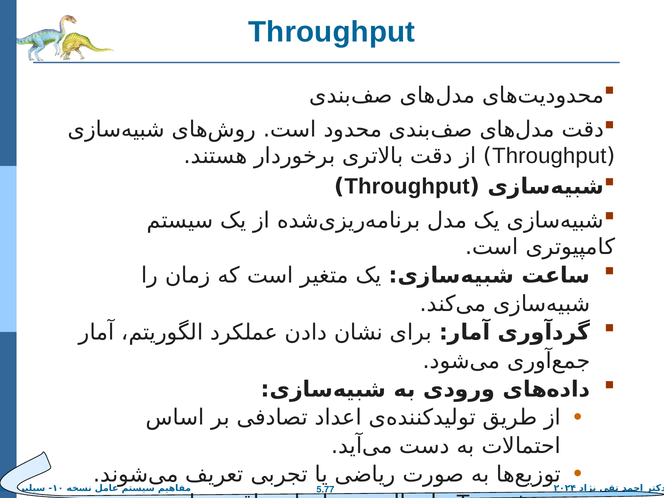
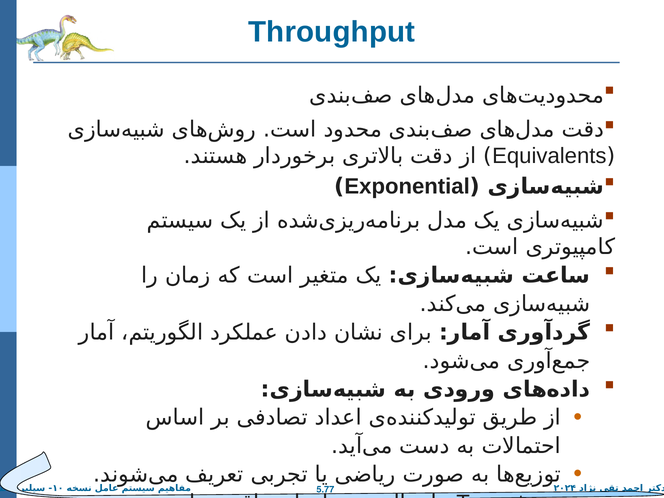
Throughput at (549, 156): Throughput -> Equivalents
Throughput at (407, 186): Throughput -> Exponential
